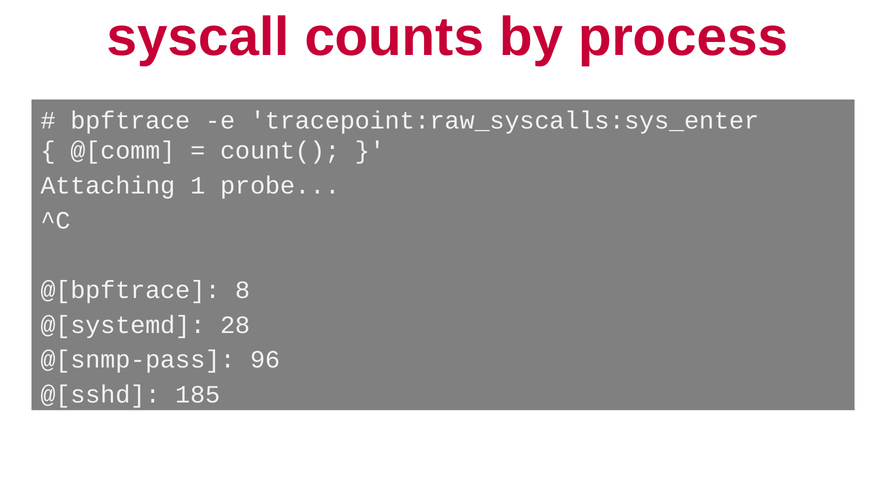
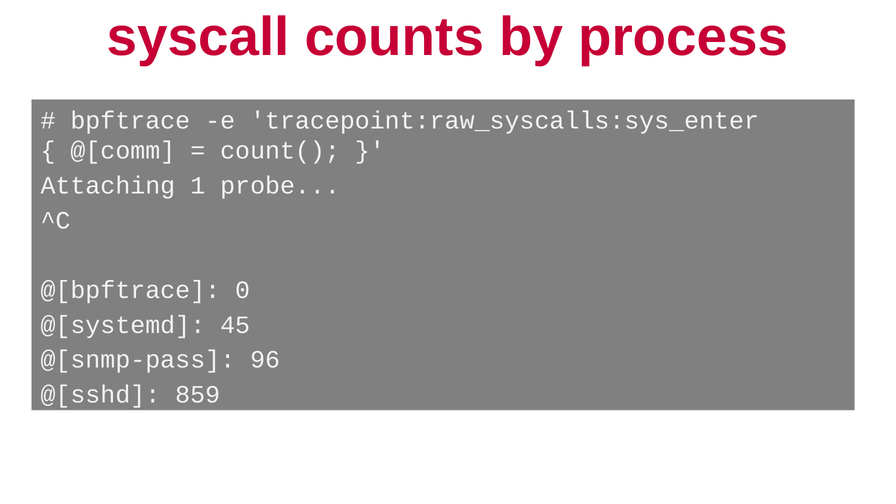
8: 8 -> 0
28: 28 -> 45
185: 185 -> 859
